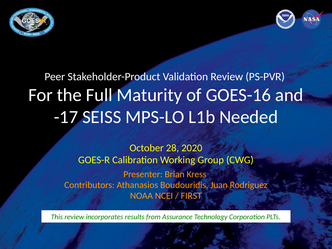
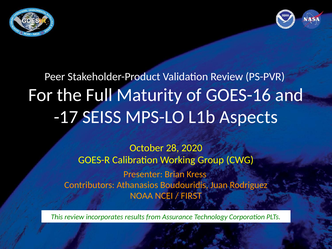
Needed: Needed -> Aspects
